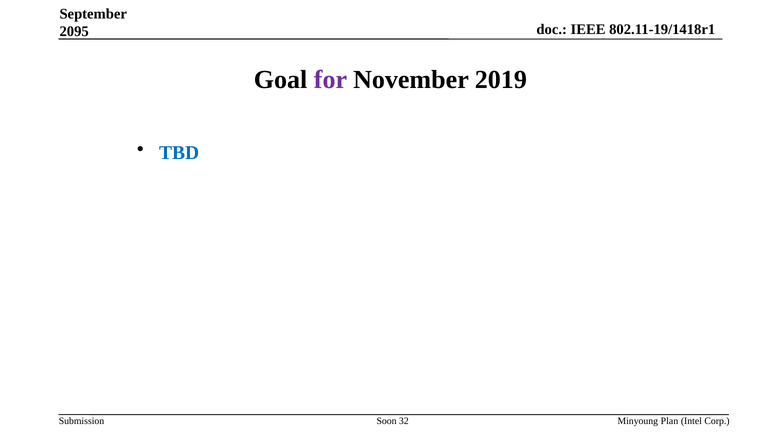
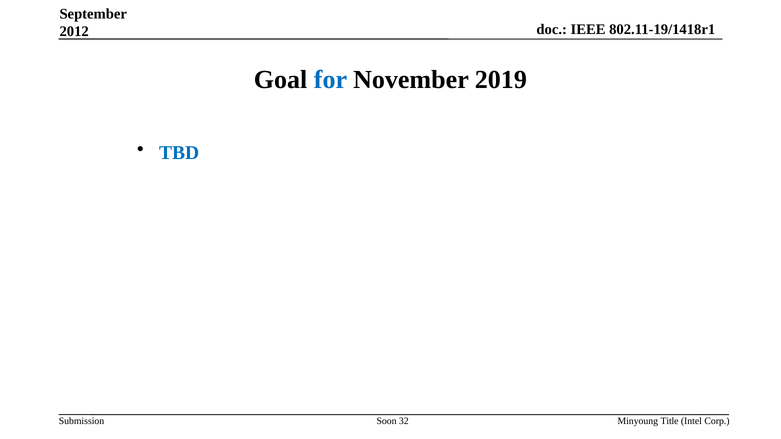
2095: 2095 -> 2012
for colour: purple -> blue
Plan: Plan -> Title
